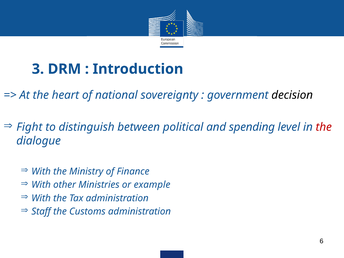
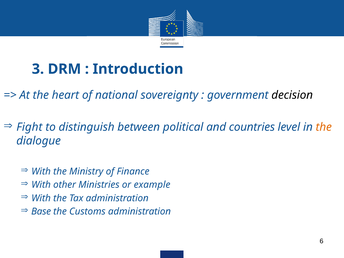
spending: spending -> countries
the at (324, 127) colour: red -> orange
Staff: Staff -> Base
